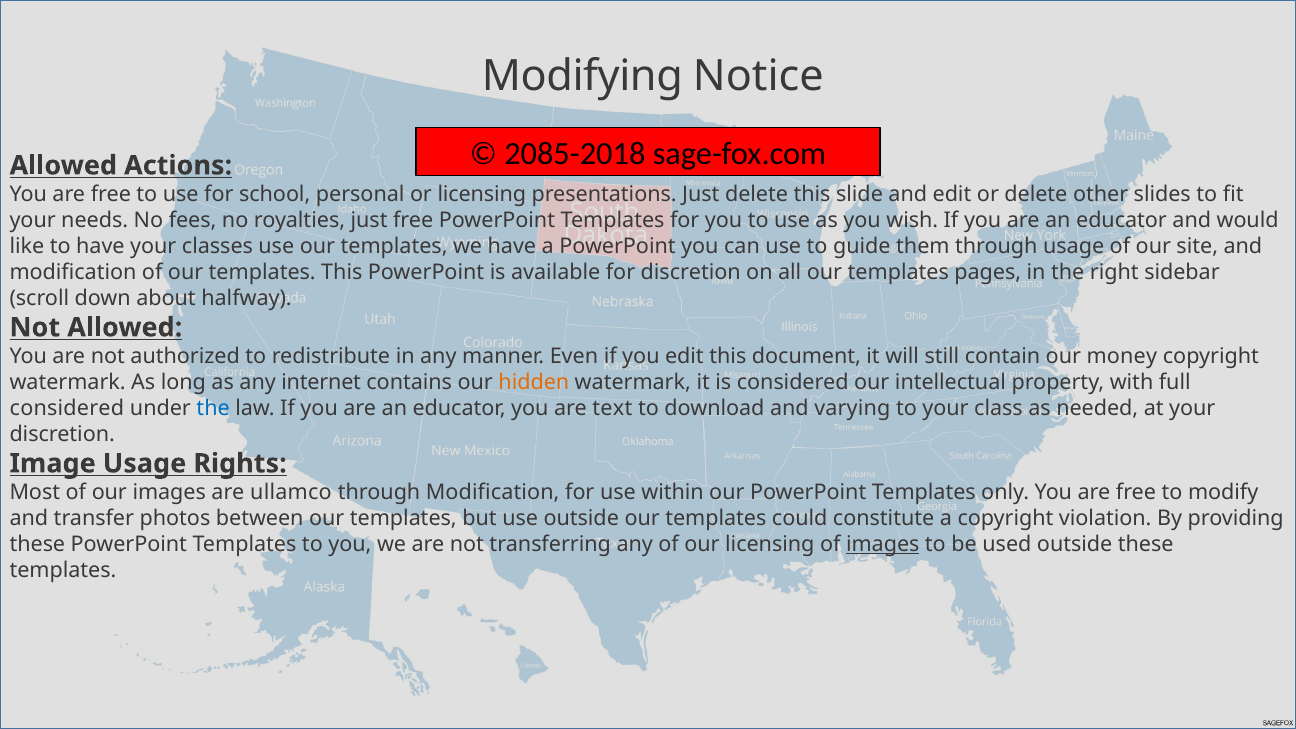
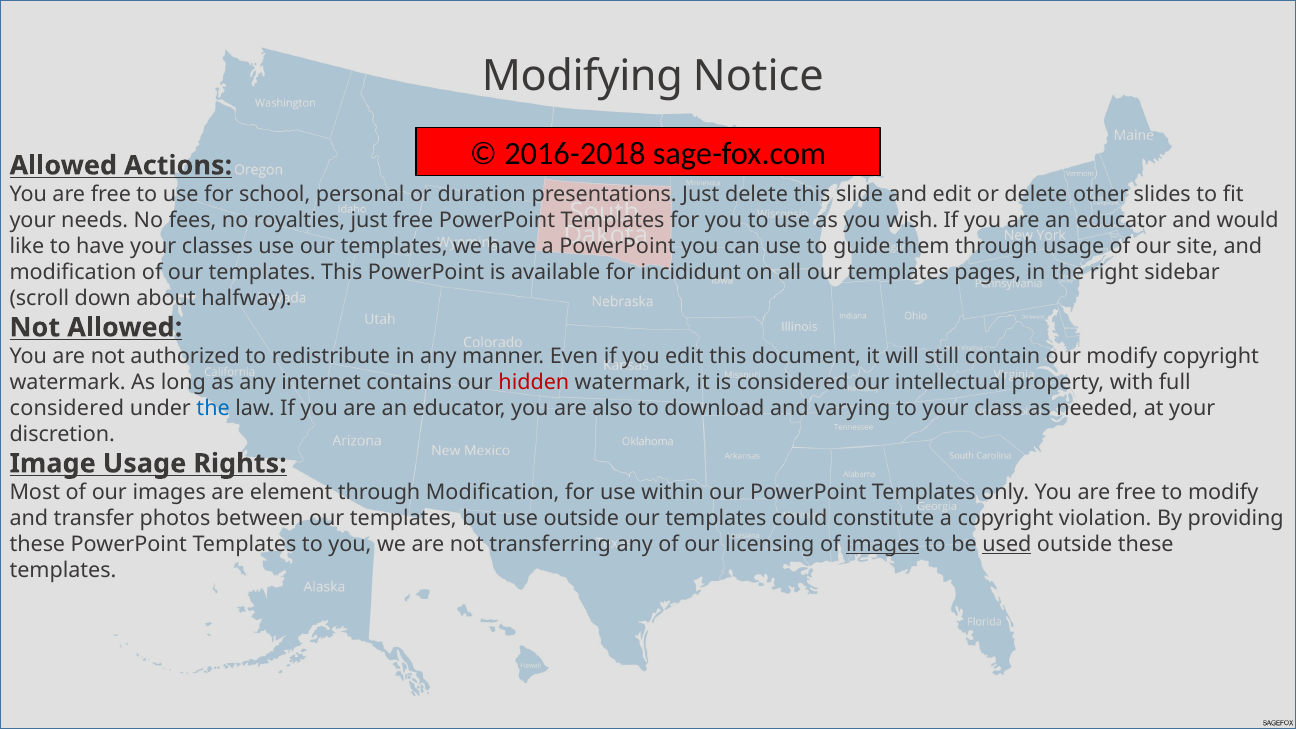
2085-2018: 2085-2018 -> 2016-2018
or licensing: licensing -> duration
for discretion: discretion -> incididunt
our money: money -> modify
hidden colour: orange -> red
text: text -> also
ullamco: ullamco -> element
used underline: none -> present
